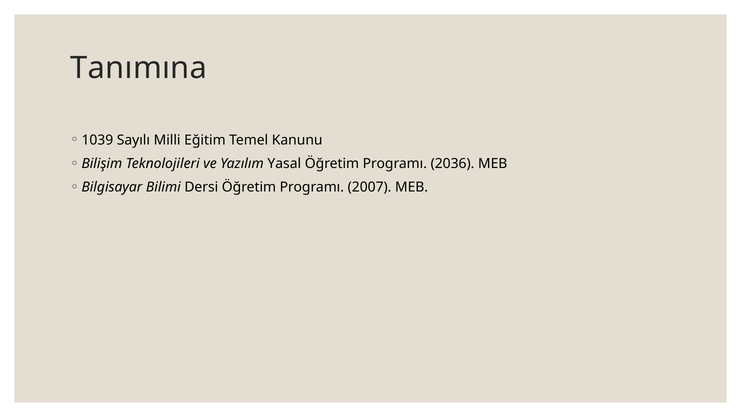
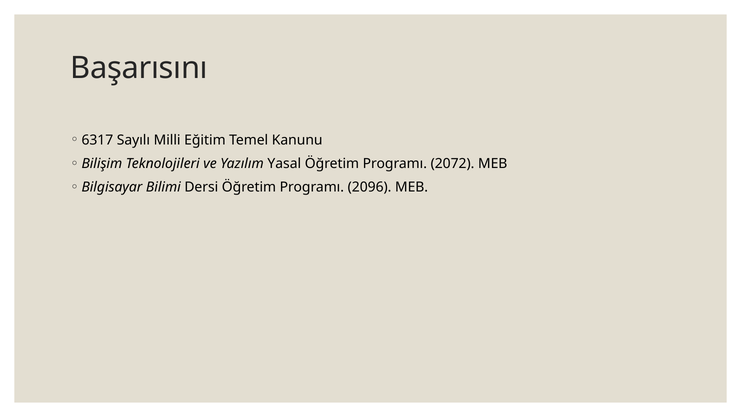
Tanımına: Tanımına -> Başarısını
1039: 1039 -> 6317
2036: 2036 -> 2072
2007: 2007 -> 2096
